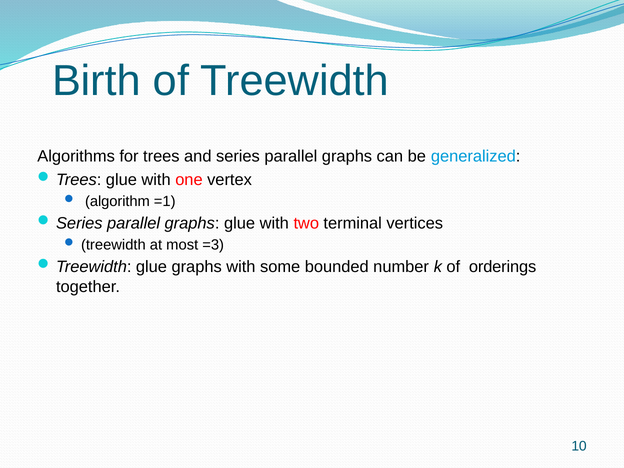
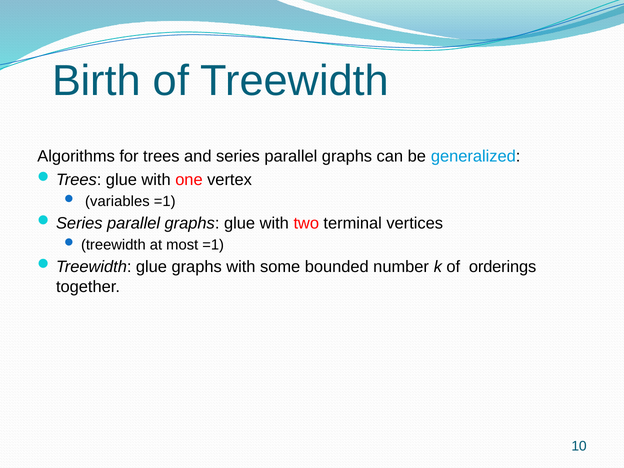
algorithm: algorithm -> variables
most =3: =3 -> =1
